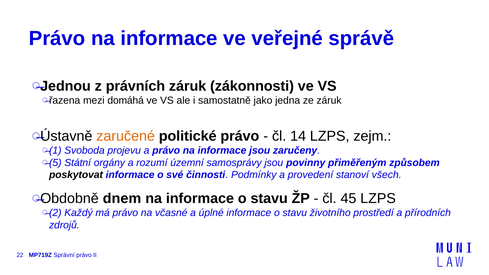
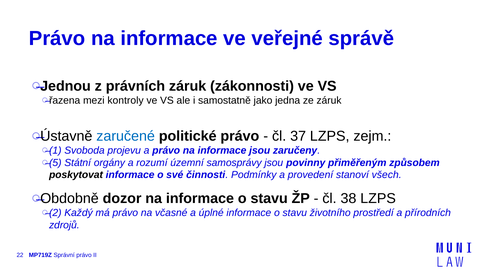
domáhá: domáhá -> kontroly
zaručené colour: orange -> blue
14: 14 -> 37
dnem: dnem -> dozor
45: 45 -> 38
